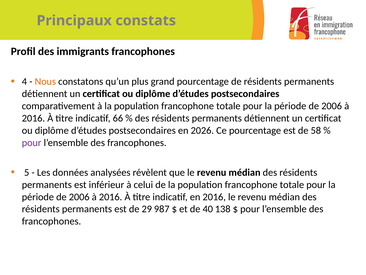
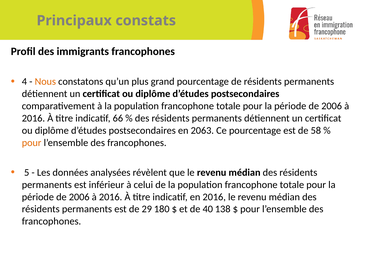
2026: 2026 -> 2063
pour at (32, 143) colour: purple -> orange
987: 987 -> 180
